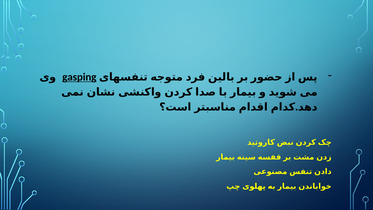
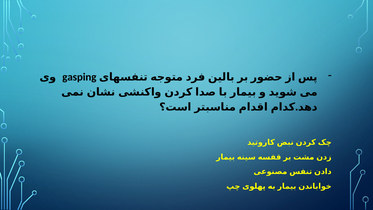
gasping underline: present -> none
